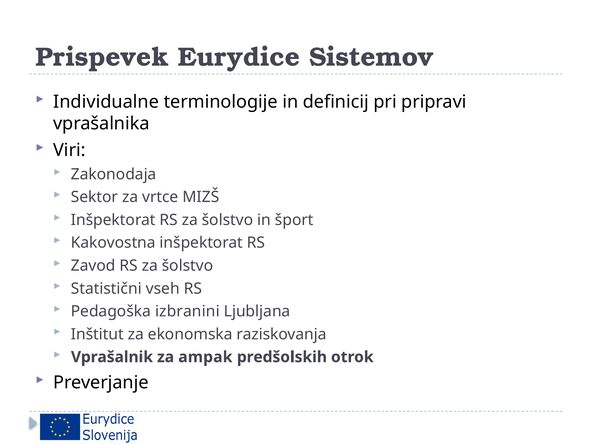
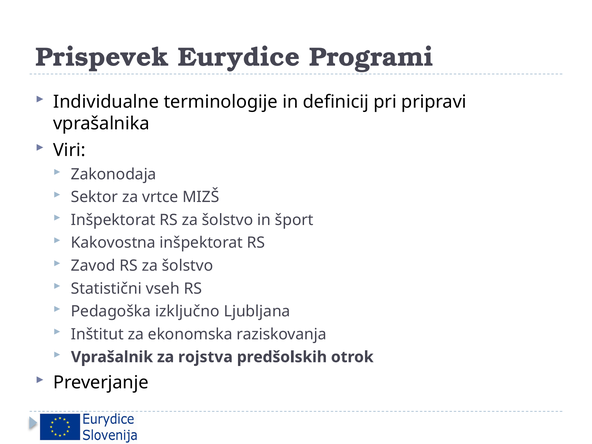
Sistemov: Sistemov -> Programi
izbranini: izbranini -> izključno
ampak: ampak -> rojstva
